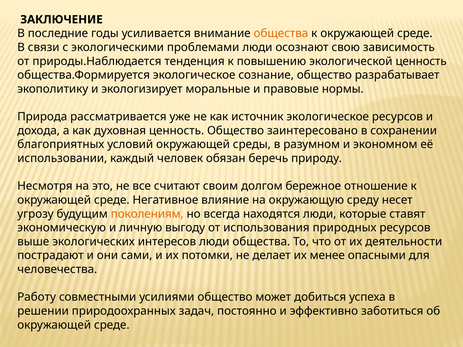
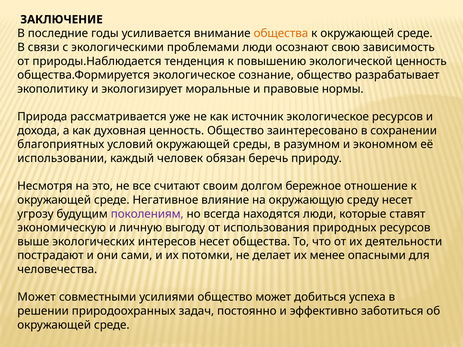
поколениям colour: orange -> purple
интересов люди: люди -> несет
Работу at (37, 297): Работу -> Может
